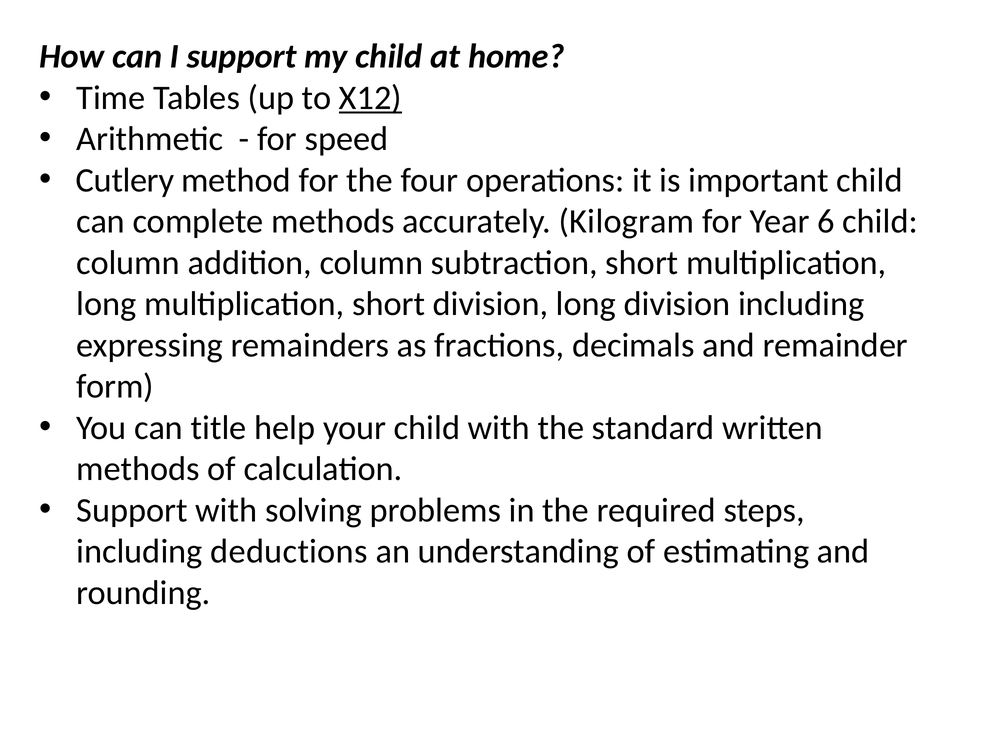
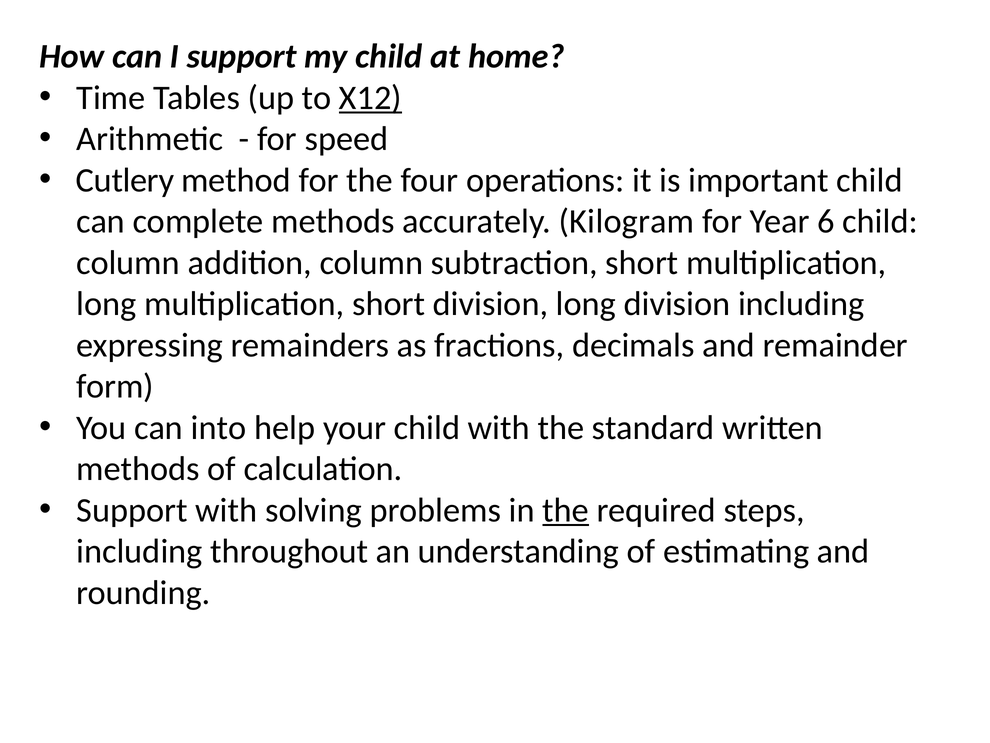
title: title -> into
the at (566, 510) underline: none -> present
deductions: deductions -> throughout
